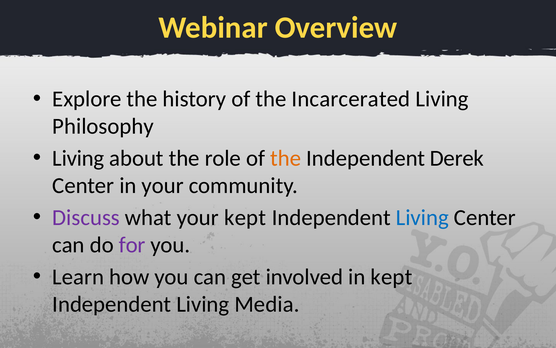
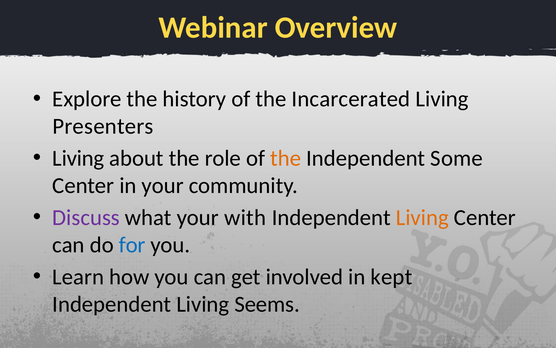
Philosophy: Philosophy -> Presenters
Derek: Derek -> Some
your kept: kept -> with
Living at (422, 217) colour: blue -> orange
for colour: purple -> blue
Media: Media -> Seems
